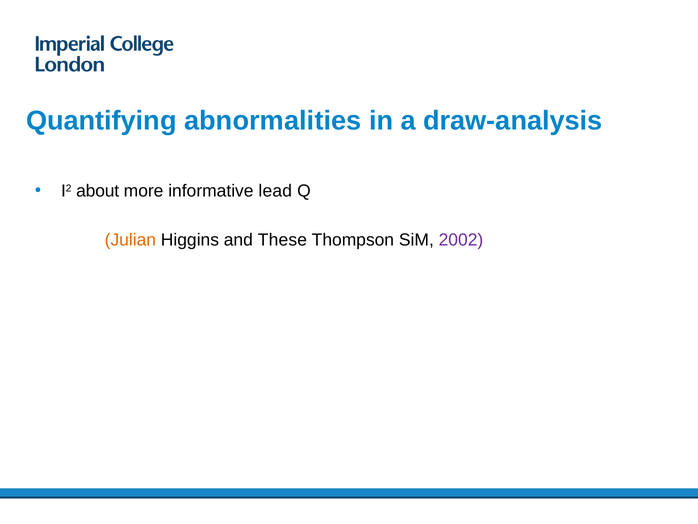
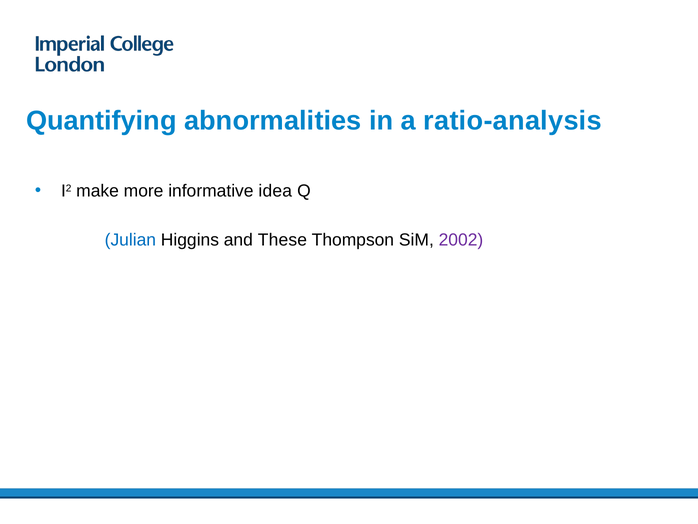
draw-analysis: draw-analysis -> ratio-analysis
about: about -> make
lead: lead -> idea
Julian colour: orange -> blue
